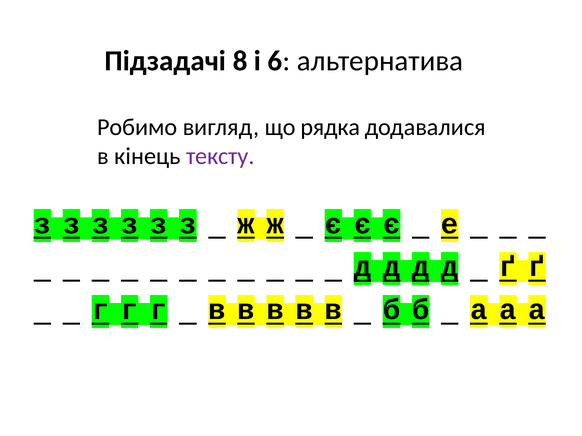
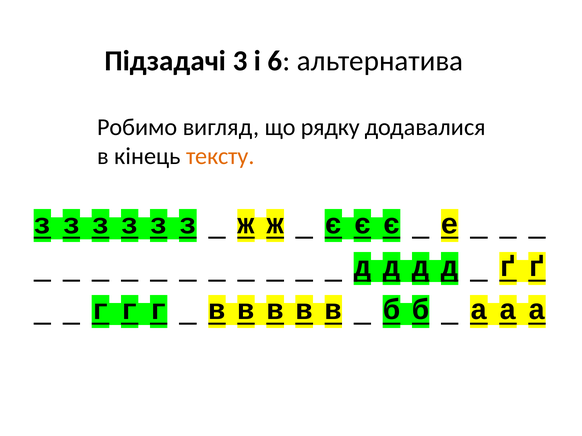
8: 8 -> 3
рядка: рядка -> рядку
тексту colour: purple -> orange
